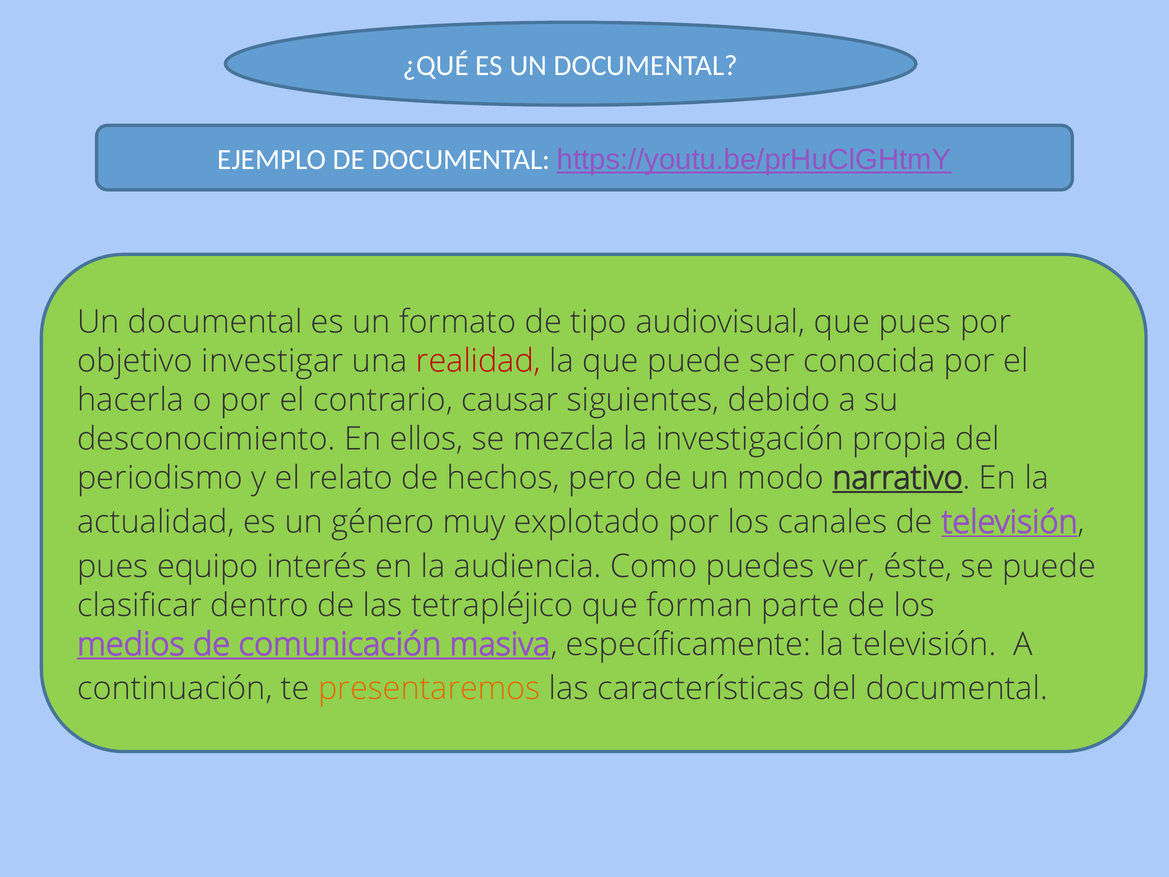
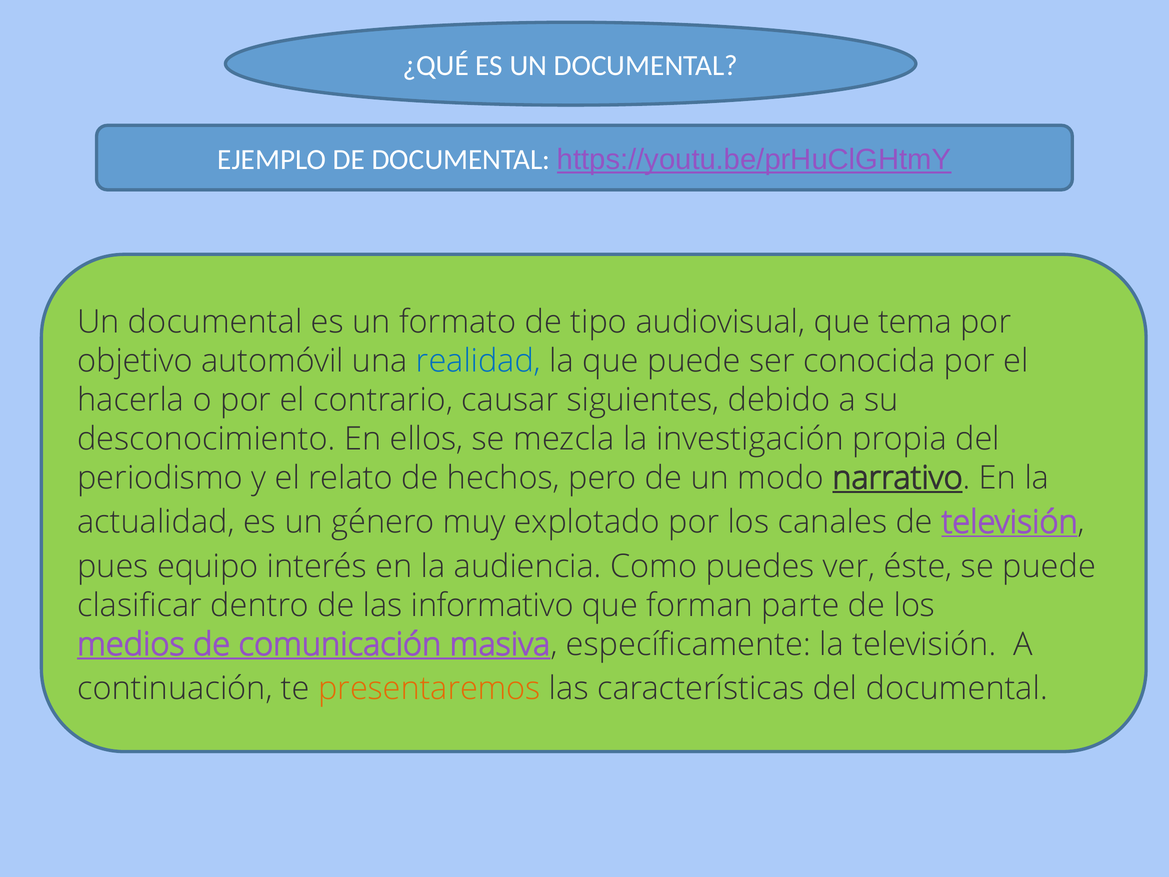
que pues: pues -> tema
investigar: investigar -> automóvil
realidad colour: red -> blue
tetrapléjico: tetrapléjico -> informativo
